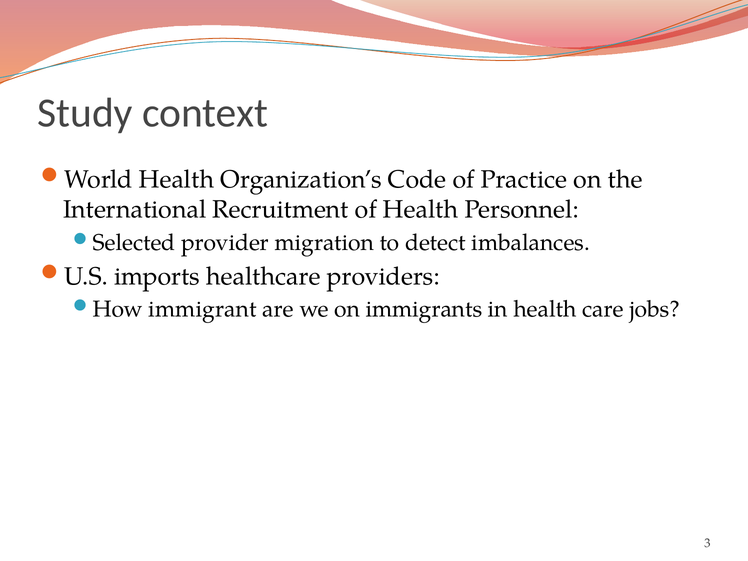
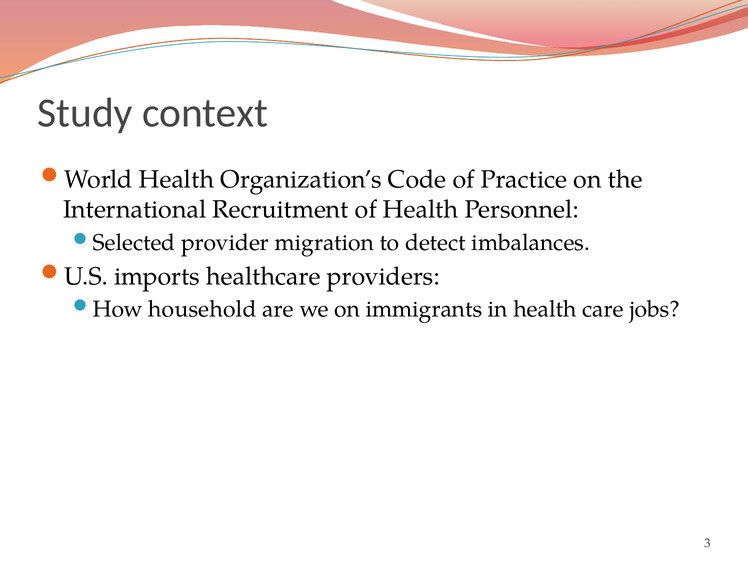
immigrant: immigrant -> household
